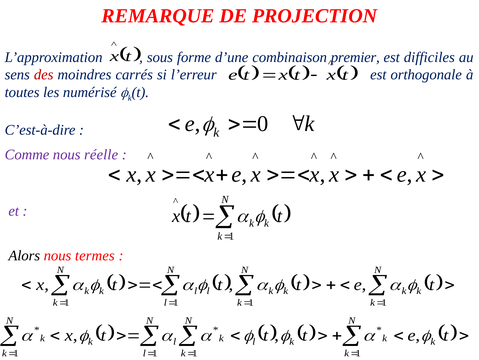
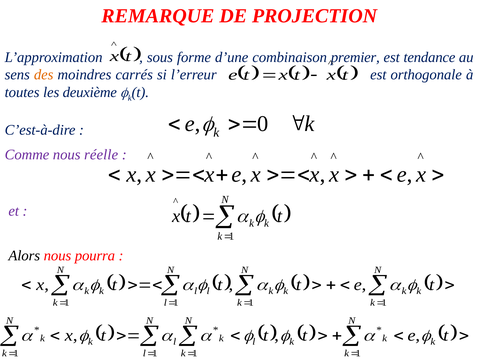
difficiles: difficiles -> tendance
des colour: red -> orange
numérisé: numérisé -> deuxième
termes: termes -> pourra
